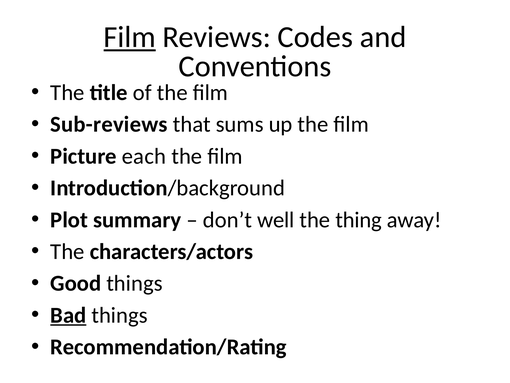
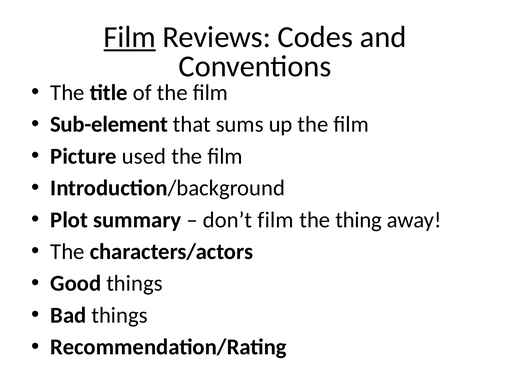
Sub-reviews: Sub-reviews -> Sub-element
each: each -> used
don’t well: well -> film
Bad underline: present -> none
